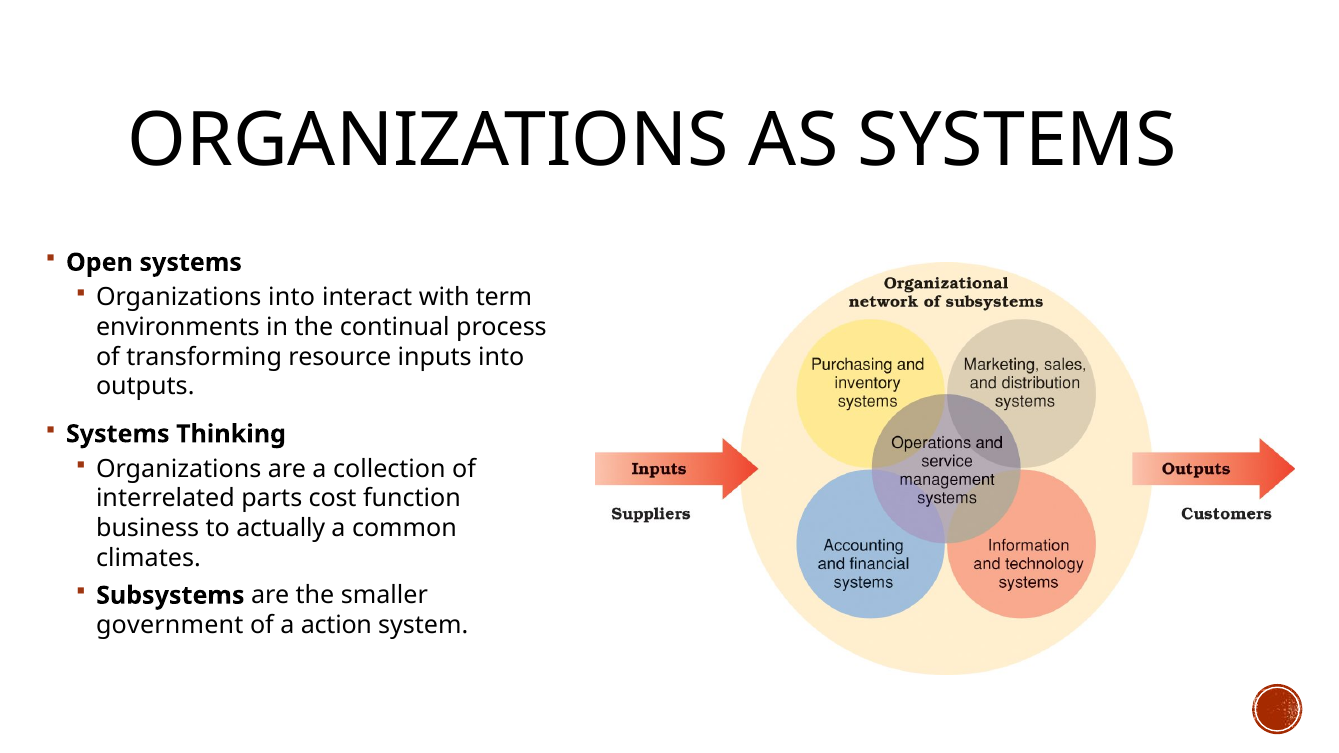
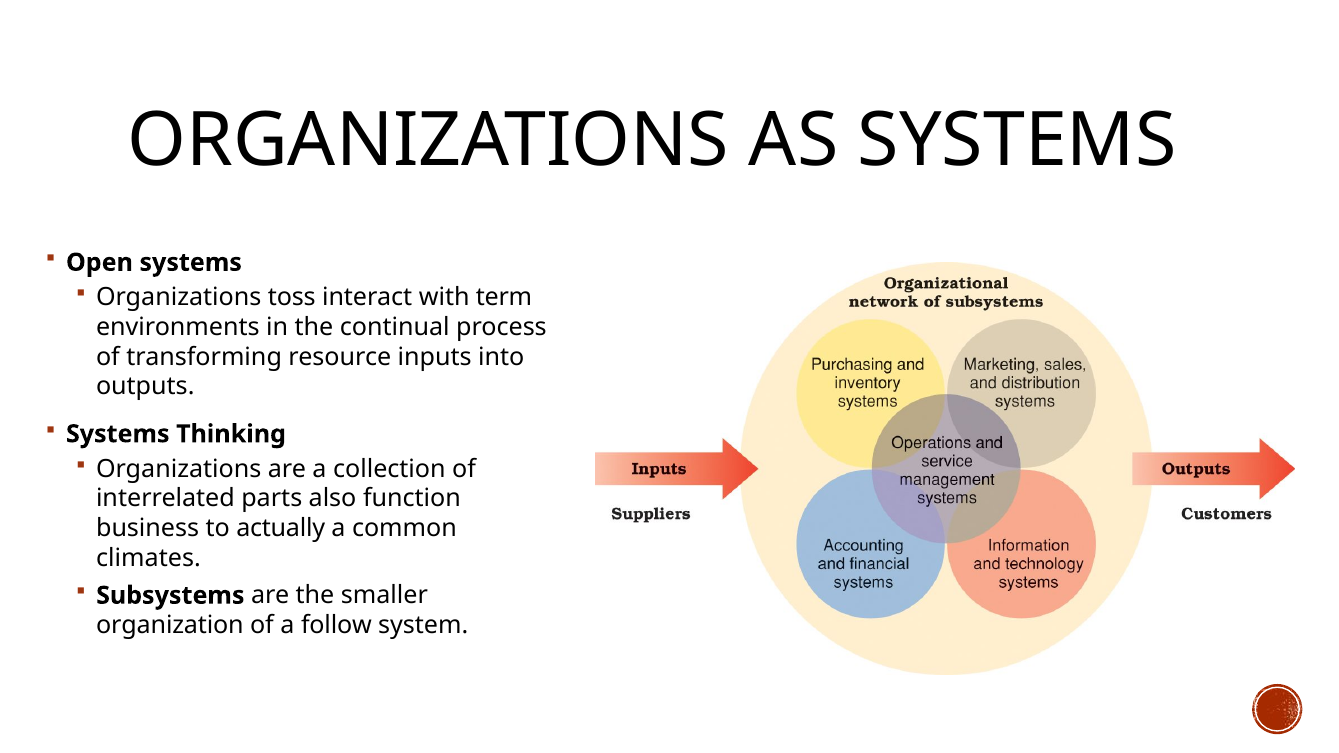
Organizations into: into -> toss
cost: cost -> also
government: government -> organization
action: action -> follow
